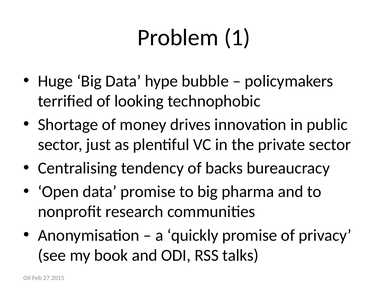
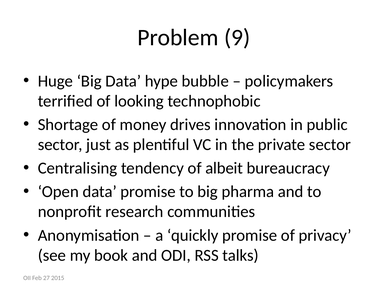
1: 1 -> 9
backs: backs -> albeit
